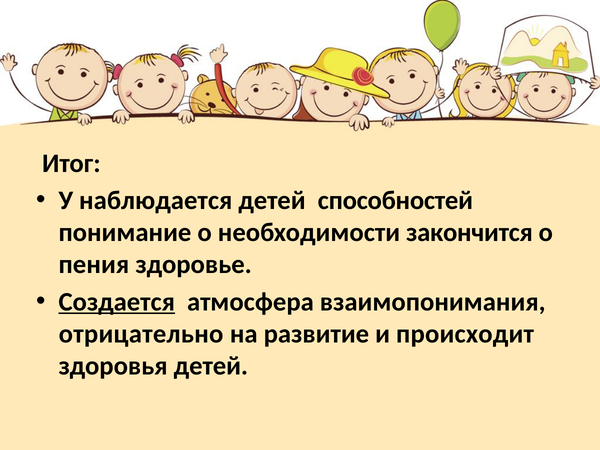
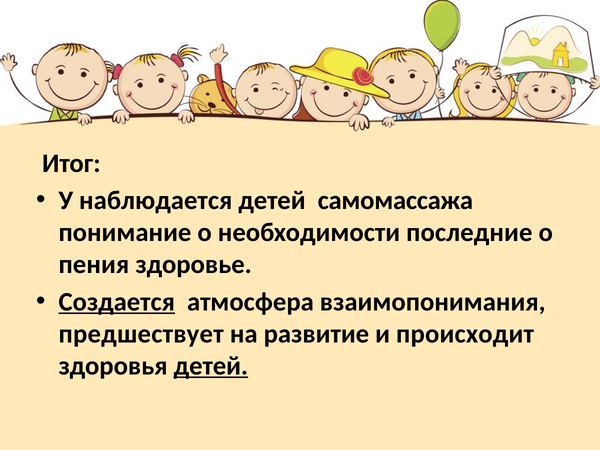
способностей: способностей -> самомассажа
закончится: закончится -> последние
отрицательно: отрицательно -> предшествует
детей at (211, 366) underline: none -> present
